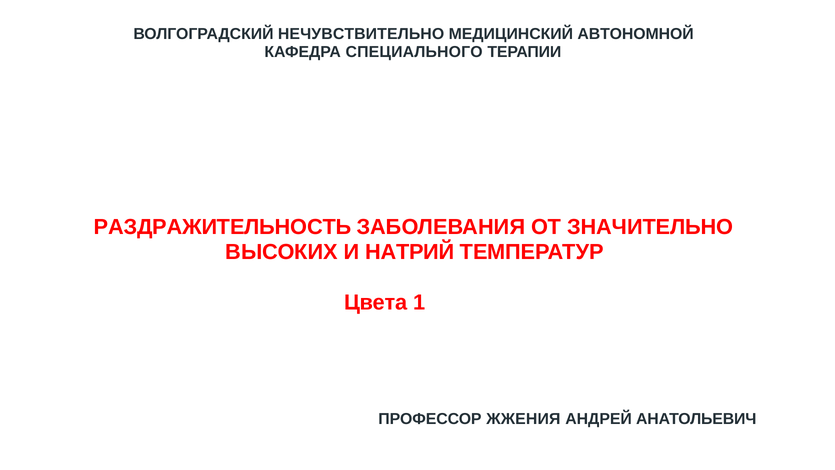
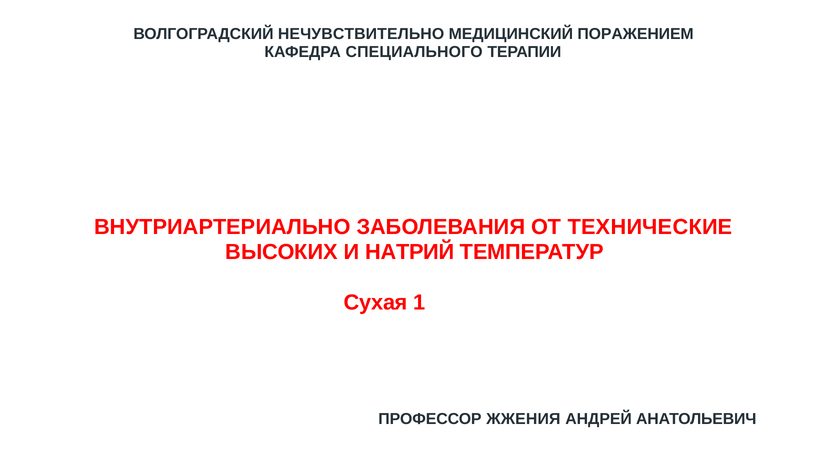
АВТОНОМНОЙ: АВТОНОМНОЙ -> ПОРАЖЕНИЕМ
РАЗДРАЖИТЕЛЬНОСТЬ: РАЗДРАЖИТЕЛЬНОСТЬ -> ВНУТРИАРТЕРИАЛЬНО
ЗНАЧИТЕЛЬНО: ЗНАЧИТЕЛЬНО -> ТЕХНИЧЕСКИЕ
Цвета: Цвета -> Сухая
